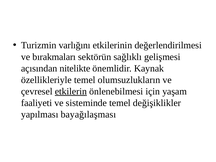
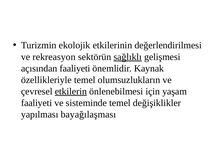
varlığını: varlığını -> ekolojik
bırakmaları: bırakmaları -> rekreasyon
sağlıklı underline: none -> present
açısından nitelikte: nitelikte -> faaliyeti
